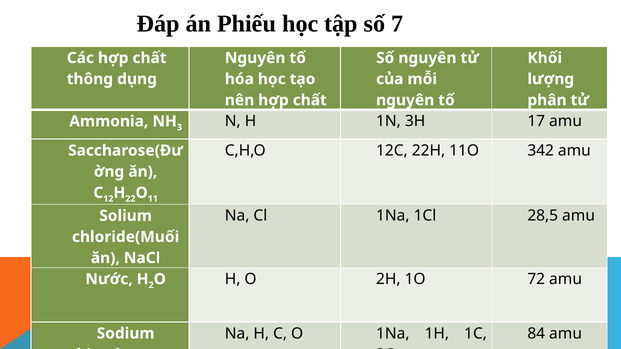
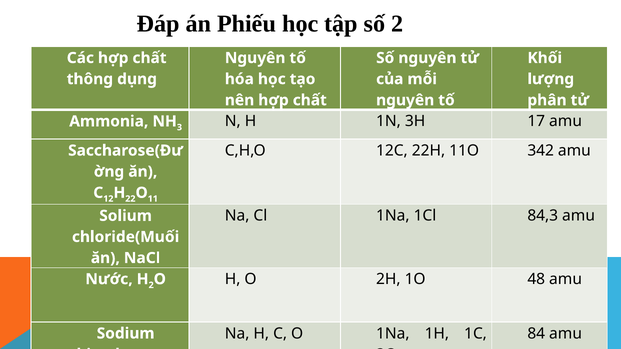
số 7: 7 -> 2
28,5: 28,5 -> 84,3
72: 72 -> 48
